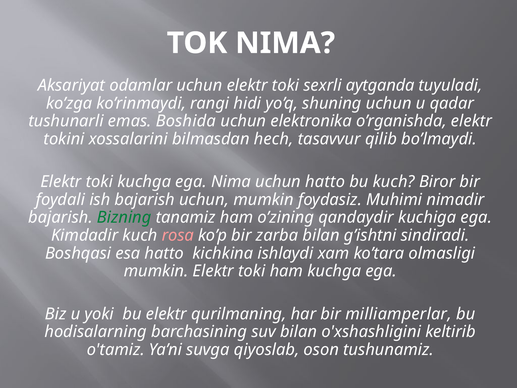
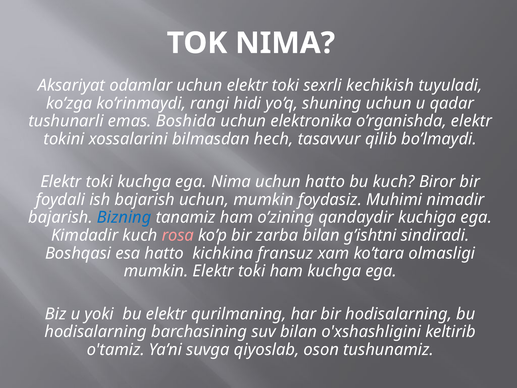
aytganda: aytganda -> kechikish
Bizning colour: green -> blue
ishlaydi: ishlaydi -> fransuz
bir milliamperlar: milliamperlar -> hodisalarning
